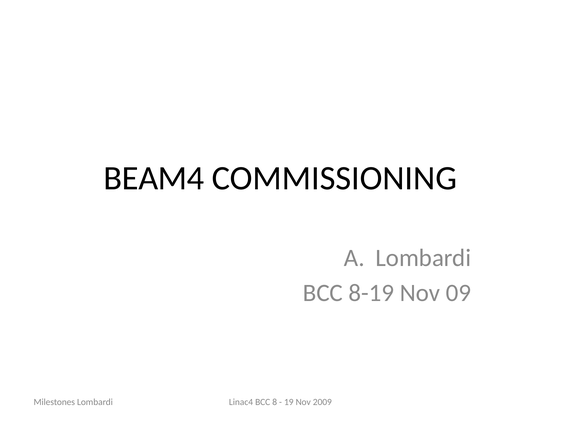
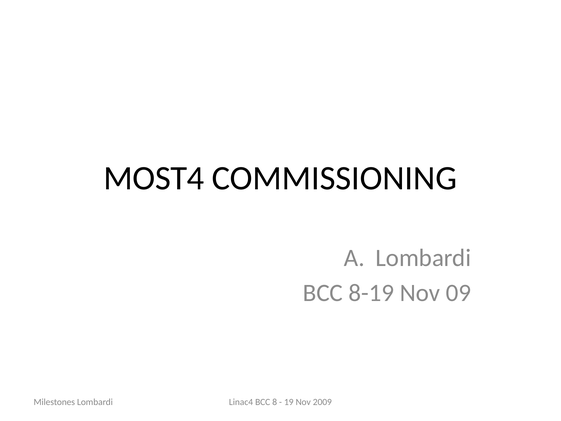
BEAM4: BEAM4 -> MOST4
